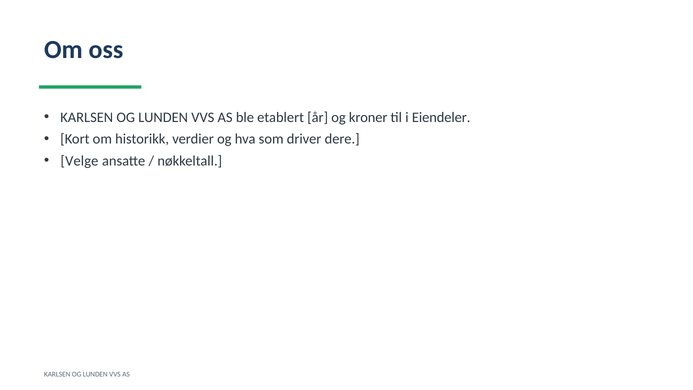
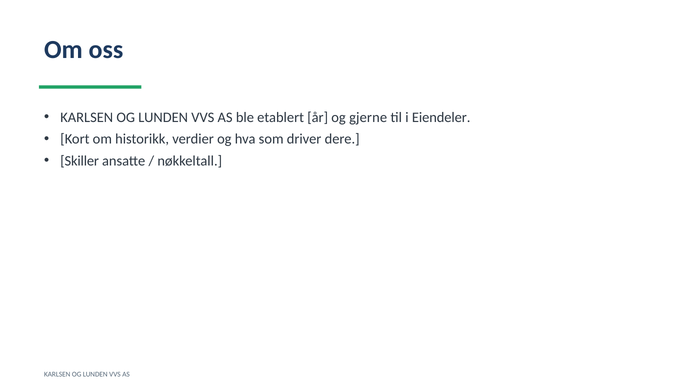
kroner: kroner -> gjerne
Velge: Velge -> Skiller
